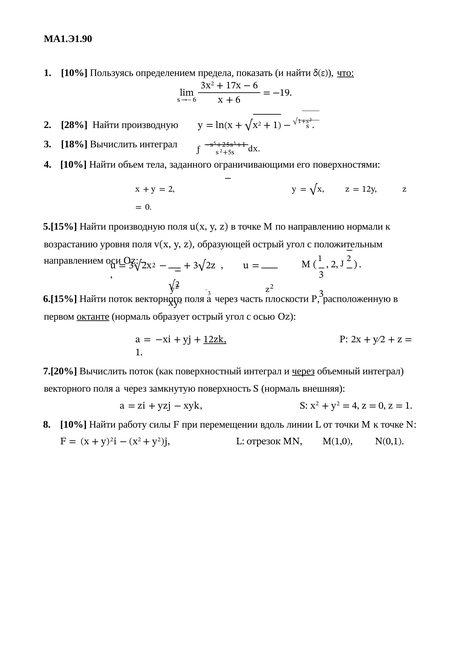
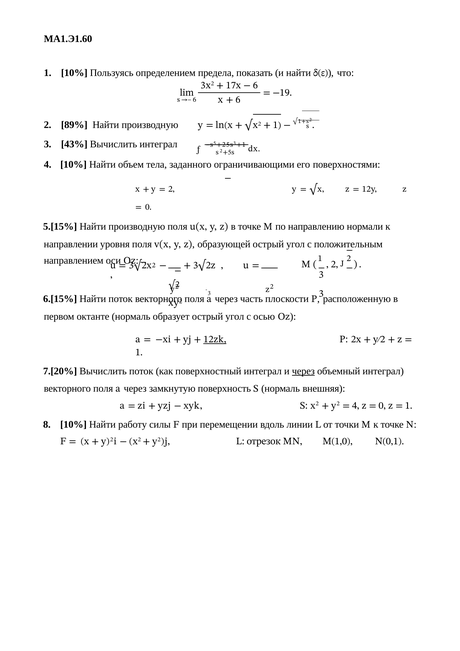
МА1.Э1.90: МА1.Э1.90 -> МА1.Э1.60
что underline: present -> none
28%: 28% -> 89%
18%: 18% -> 43%
возрастанию: возрастанию -> направлении
октанте underline: present -> none
